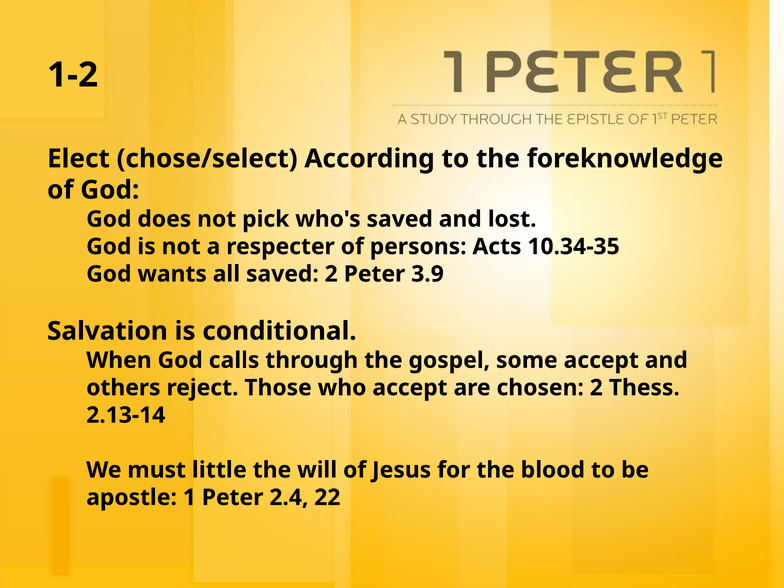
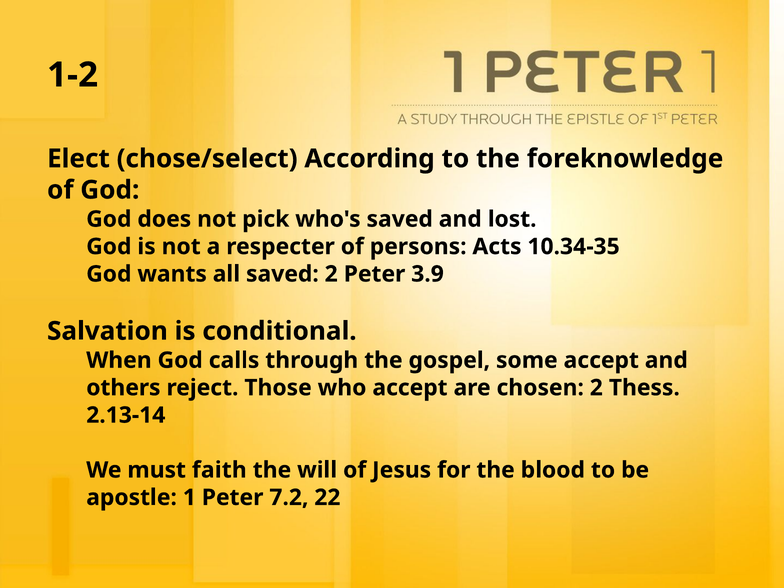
little: little -> faith
2.4: 2.4 -> 7.2
